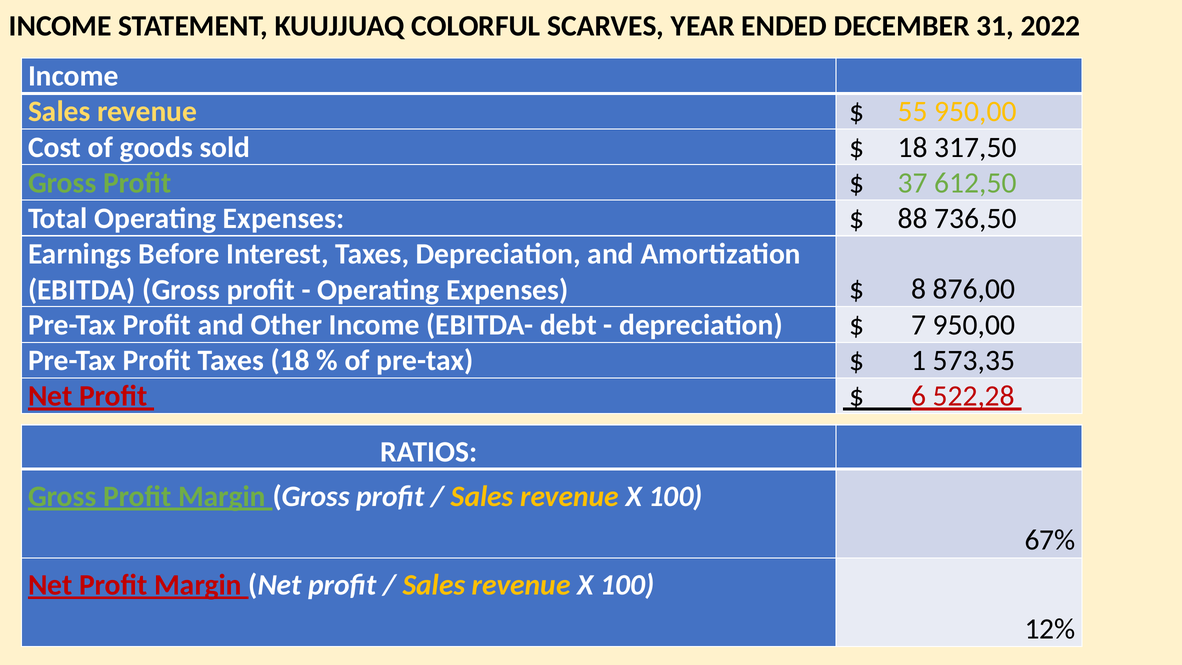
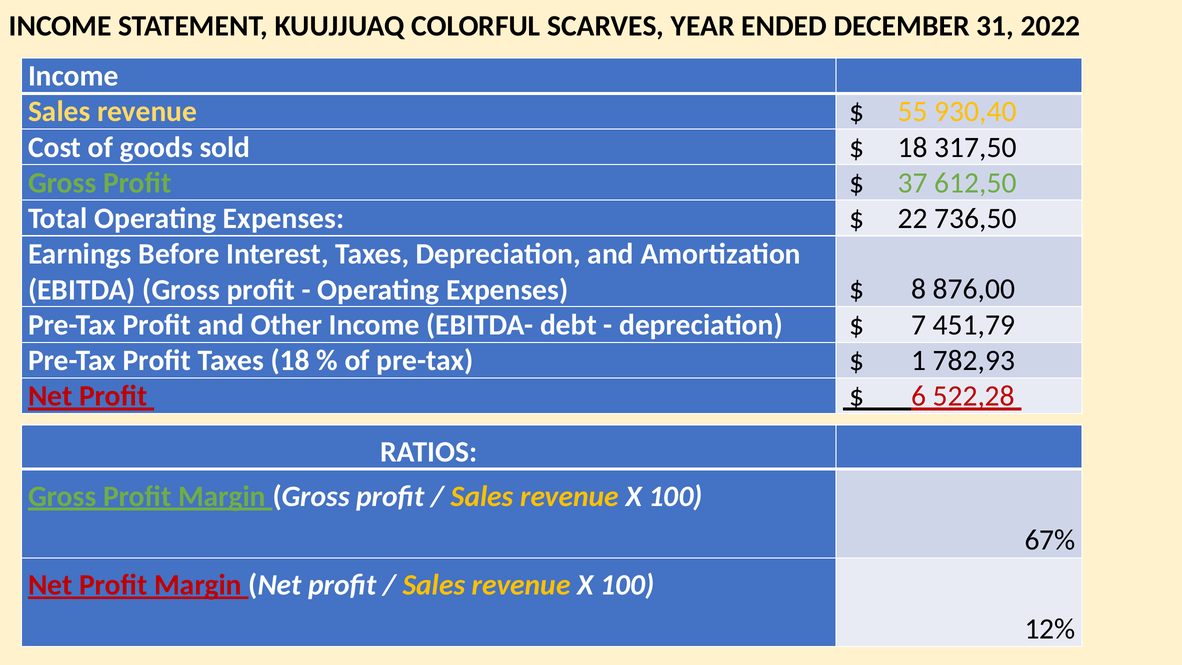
55 950,00: 950,00 -> 930,40
88: 88 -> 22
7 950,00: 950,00 -> 451,79
573,35: 573,35 -> 782,93
